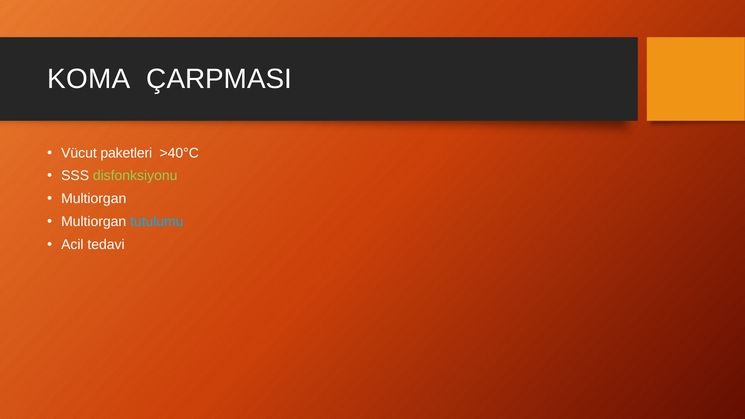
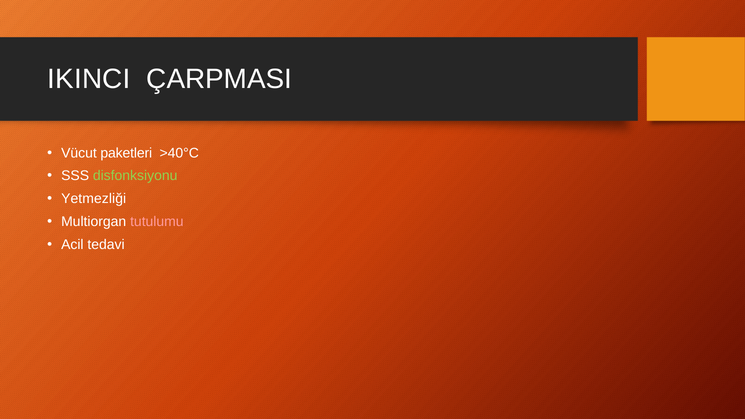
KOMA: KOMA -> IKINCI
Multiorgan at (94, 199): Multiorgan -> Yetmezliği
tutulumu colour: light blue -> pink
